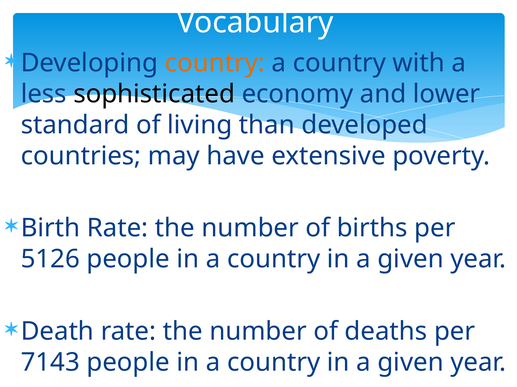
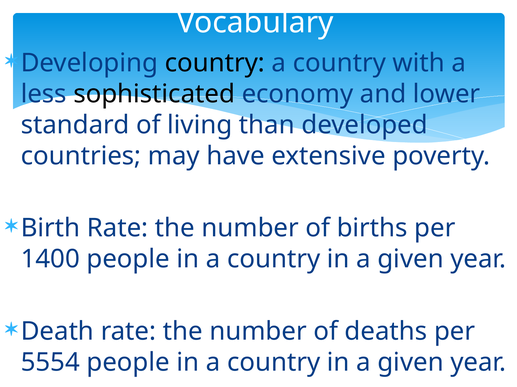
country at (215, 63) colour: orange -> black
5126: 5126 -> 1400
7143: 7143 -> 5554
